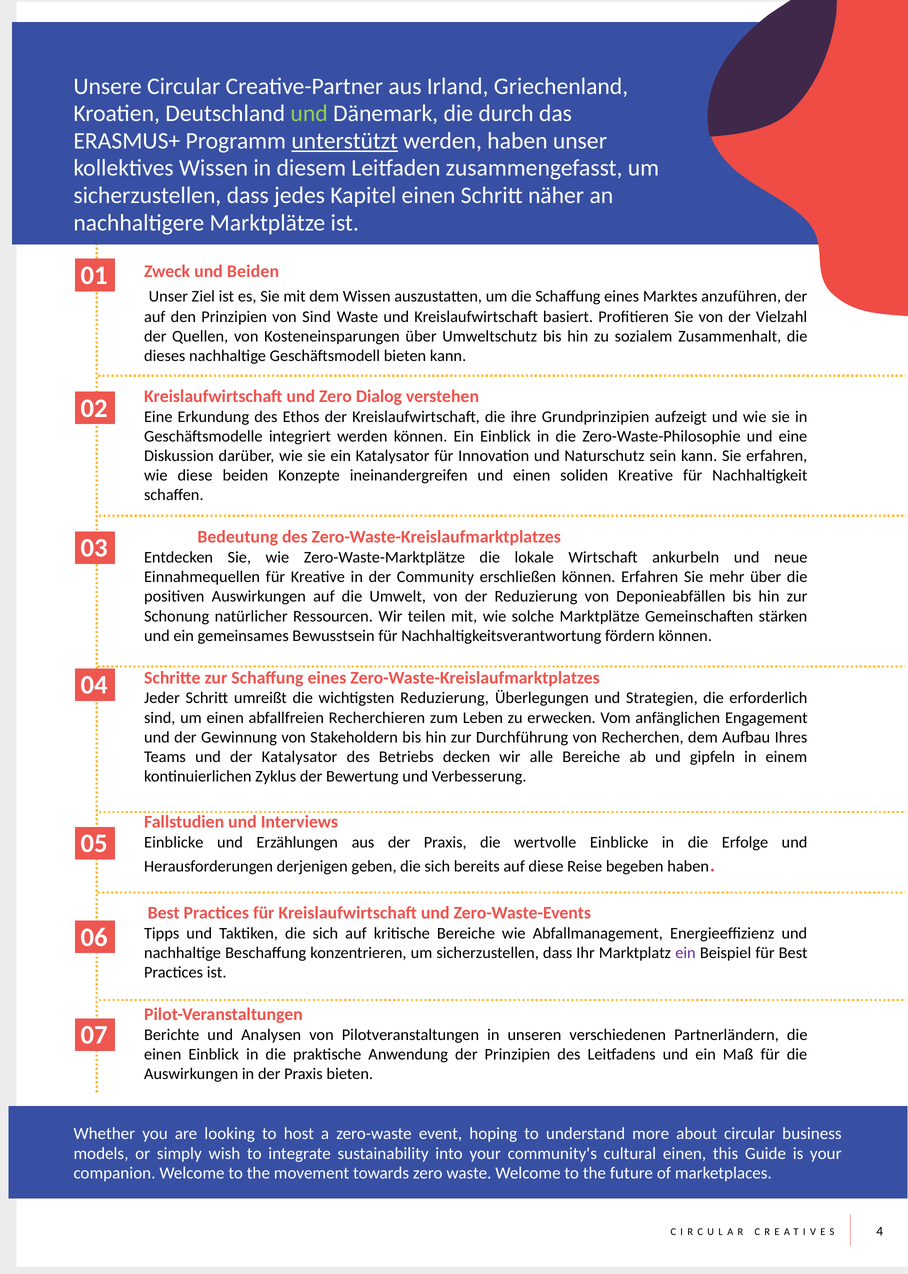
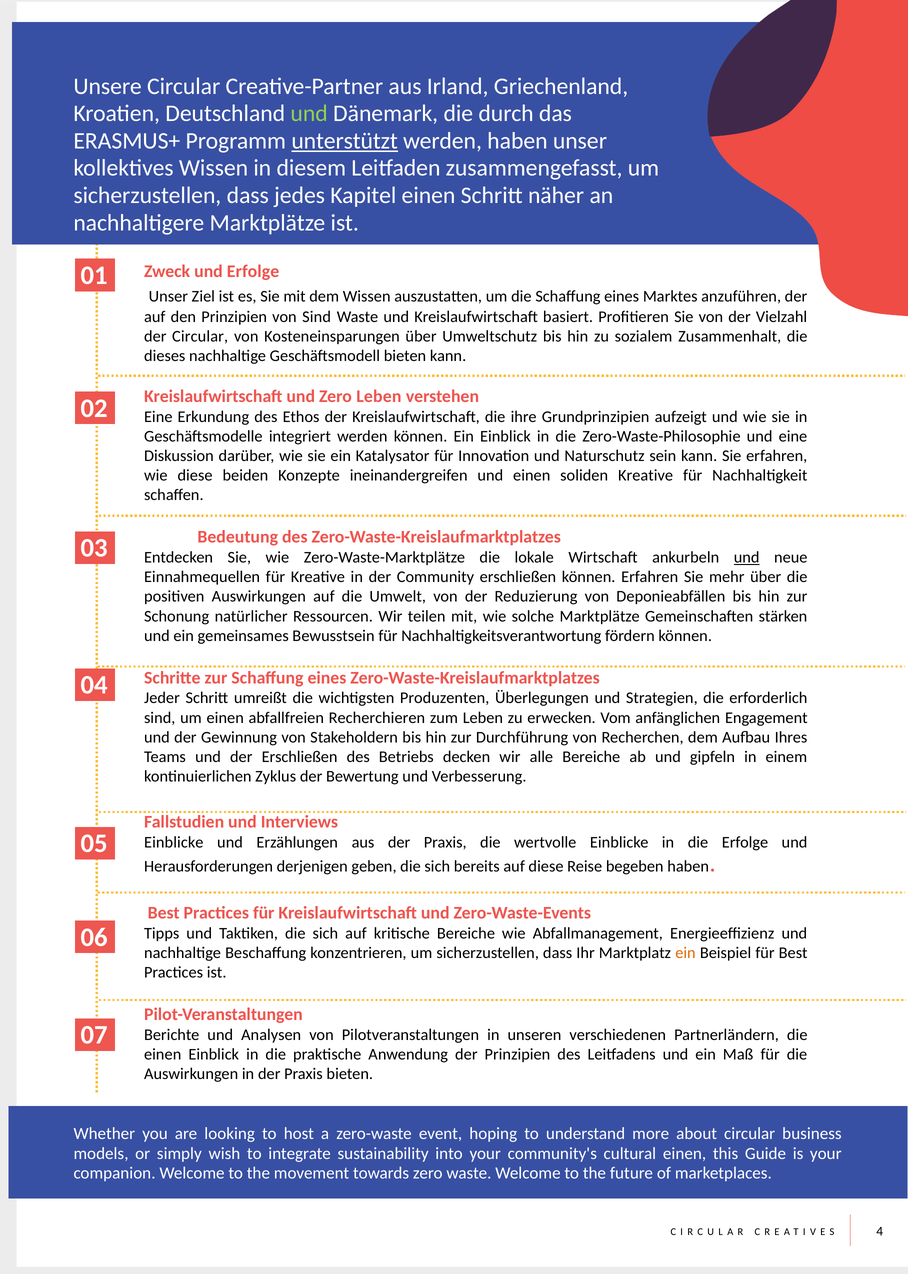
und Beiden: Beiden -> Erfolge
der Quellen: Quellen -> Circular
Zero Dialog: Dialog -> Leben
und at (747, 557) underline: none -> present
wichtigsten Reduzierung: Reduzierung -> Produzenten
der Katalysator: Katalysator -> Erschließen
ein at (685, 953) colour: purple -> orange
